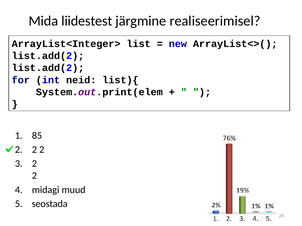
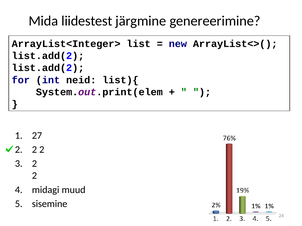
realiseerimisel: realiseerimisel -> genereerimine
85: 85 -> 27
seostada: seostada -> sisemine
